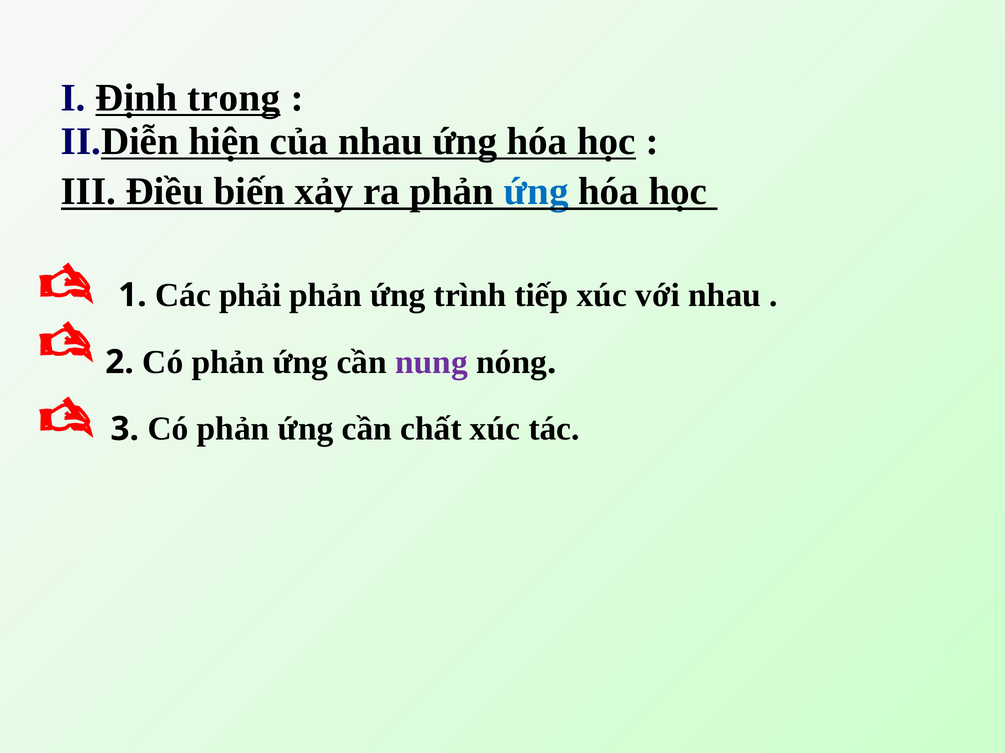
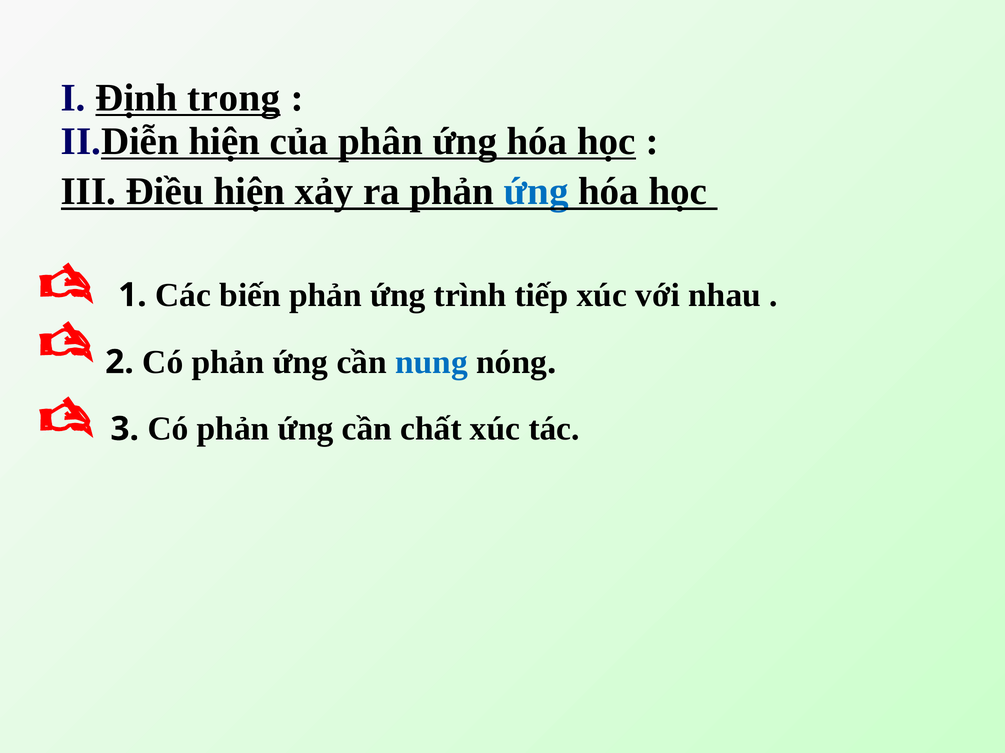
của nhau: nhau -> phân
Điều biến: biến -> hiện
phải: phải -> biến
nung colour: purple -> blue
